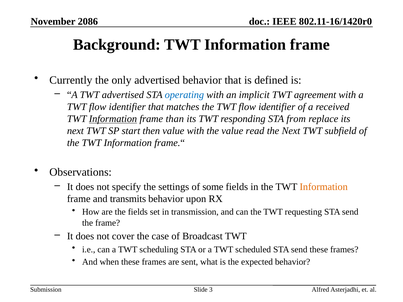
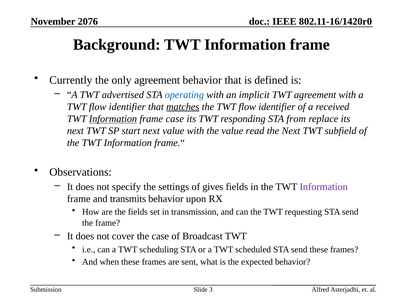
2086: 2086 -> 2076
only advertised: advertised -> agreement
matches underline: none -> present
frame than: than -> case
start then: then -> next
some: some -> gives
Information at (324, 187) colour: orange -> purple
